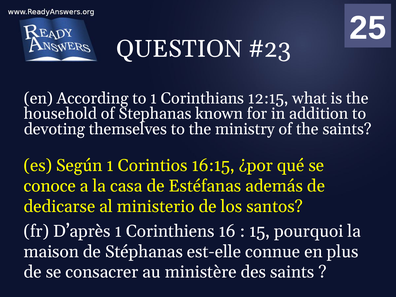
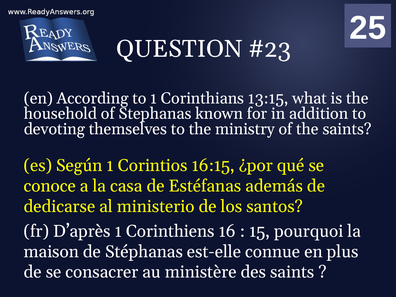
12:15: 12:15 -> 13:15
